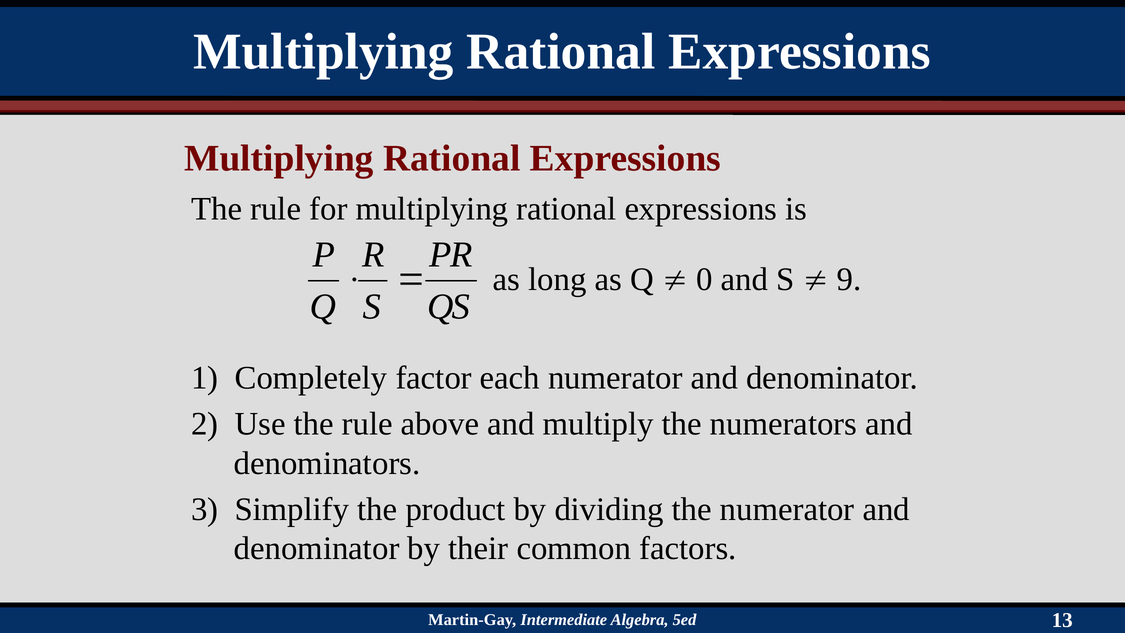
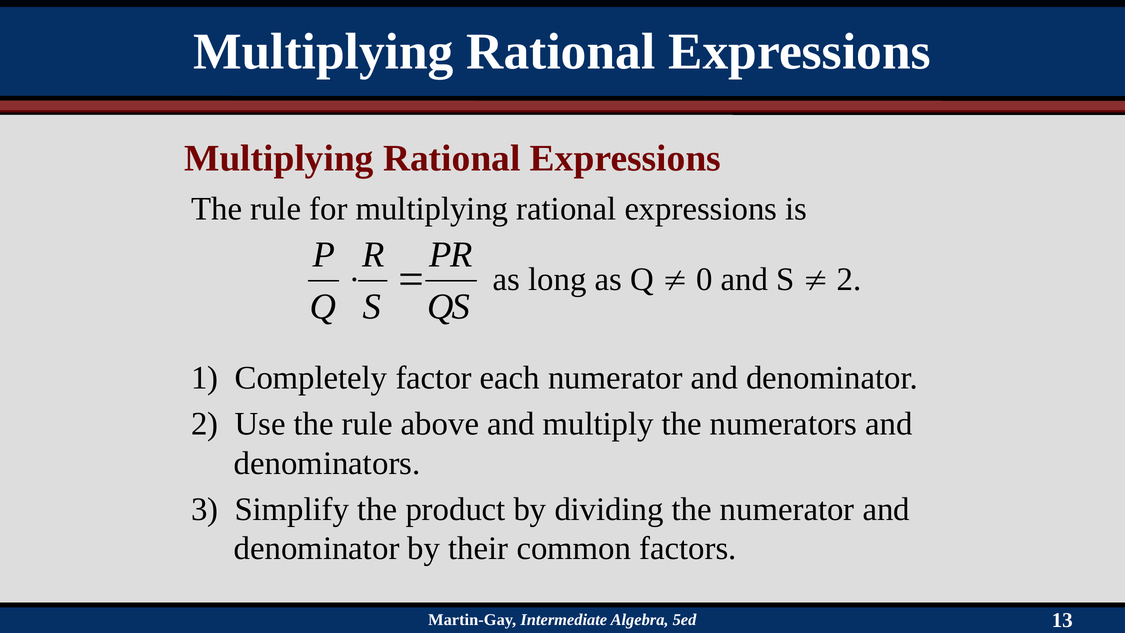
9 at (849, 279): 9 -> 2
